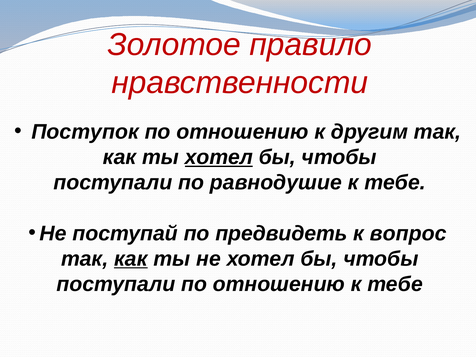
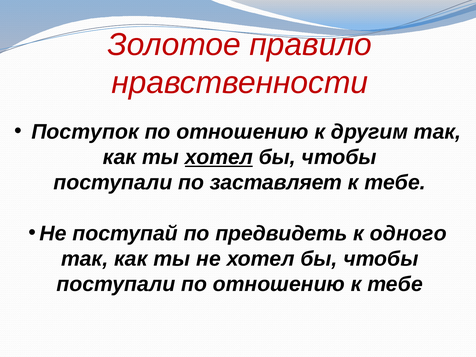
равнодушие: равнодушие -> заставляет
вопрос: вопрос -> одного
как at (131, 259) underline: present -> none
